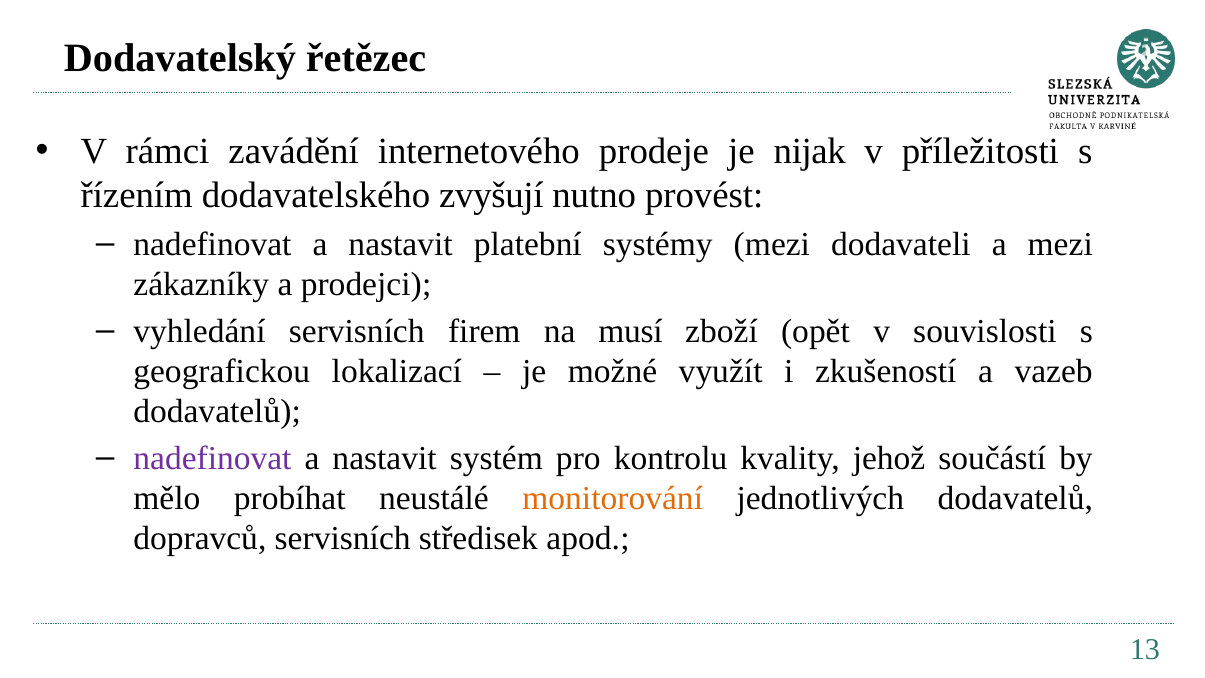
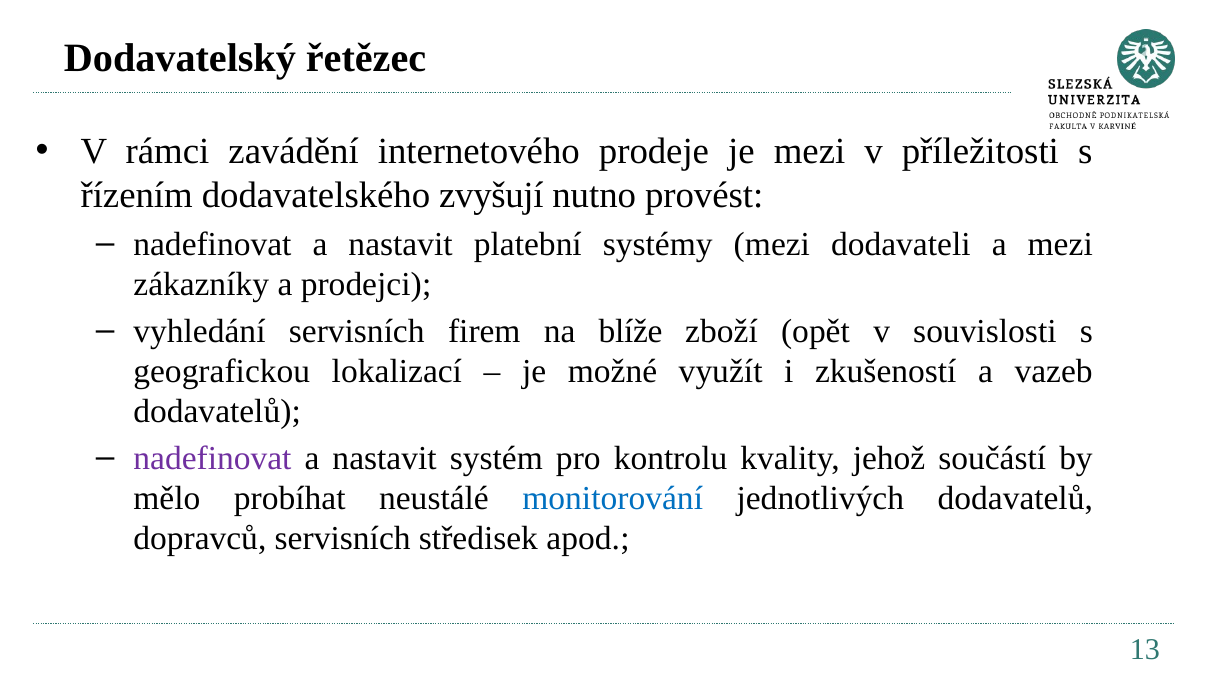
je nijak: nijak -> mezi
musí: musí -> blíže
monitorování colour: orange -> blue
